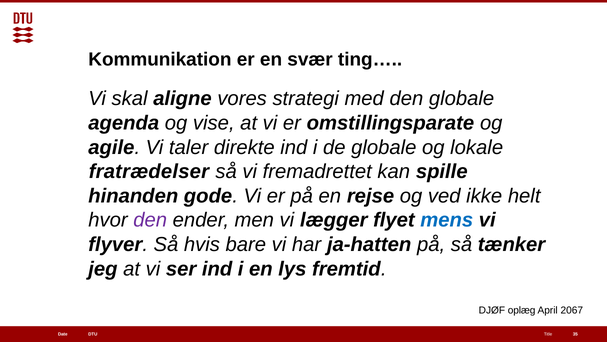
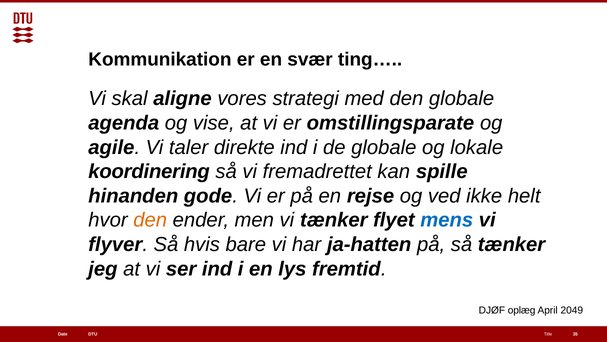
fratrædelser: fratrædelser -> koordinering
den at (150, 220) colour: purple -> orange
vi lægger: lægger -> tænker
2067: 2067 -> 2049
